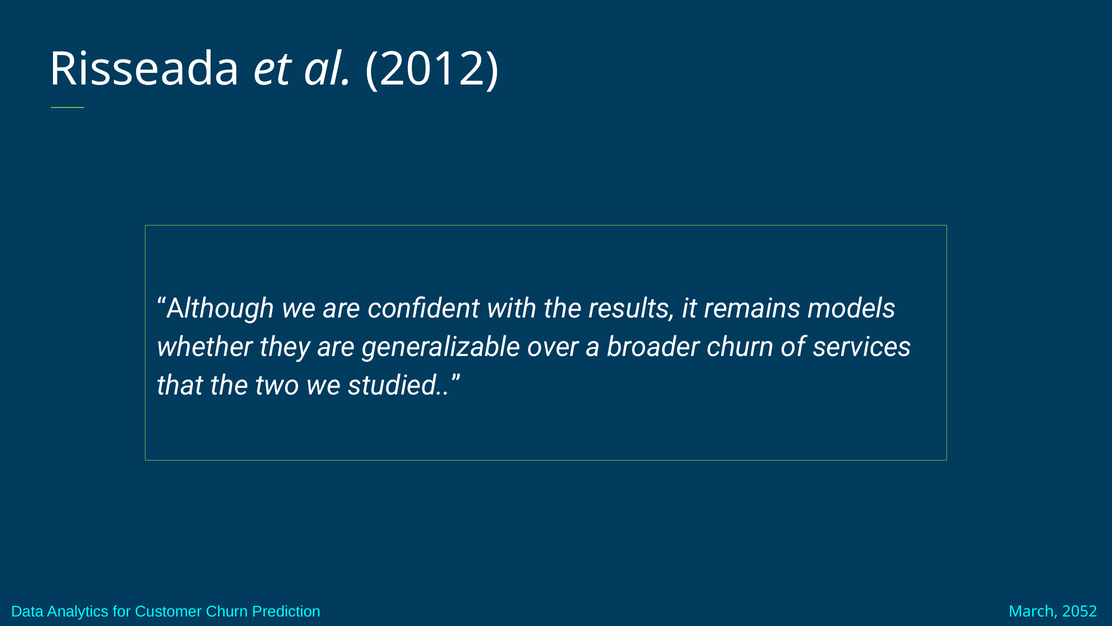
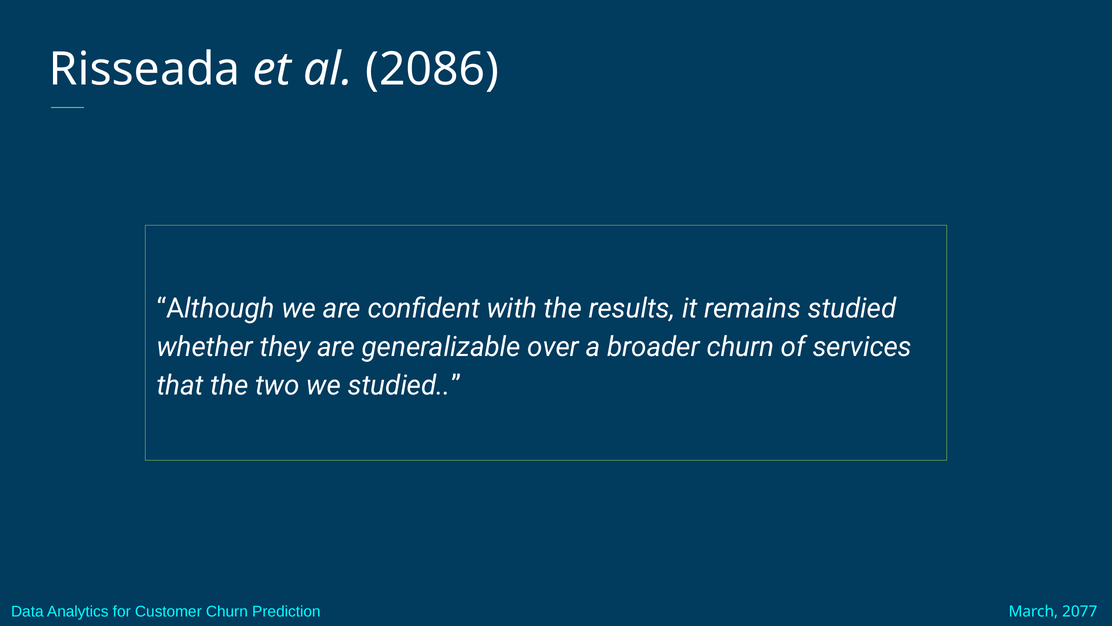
2012: 2012 -> 2086
remains models: models -> studied
2052: 2052 -> 2077
